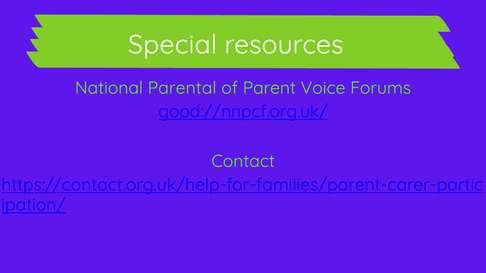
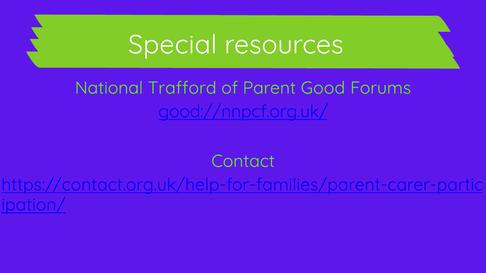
Parental: Parental -> Trafford
Voice: Voice -> Good
